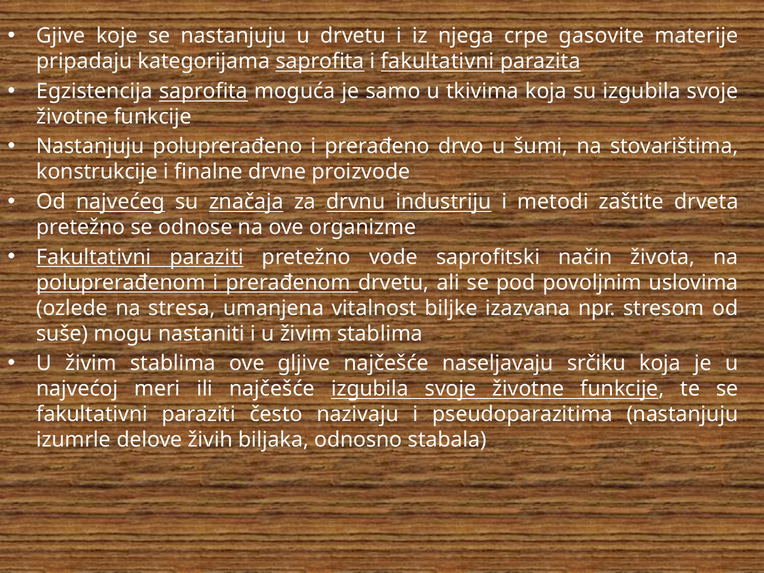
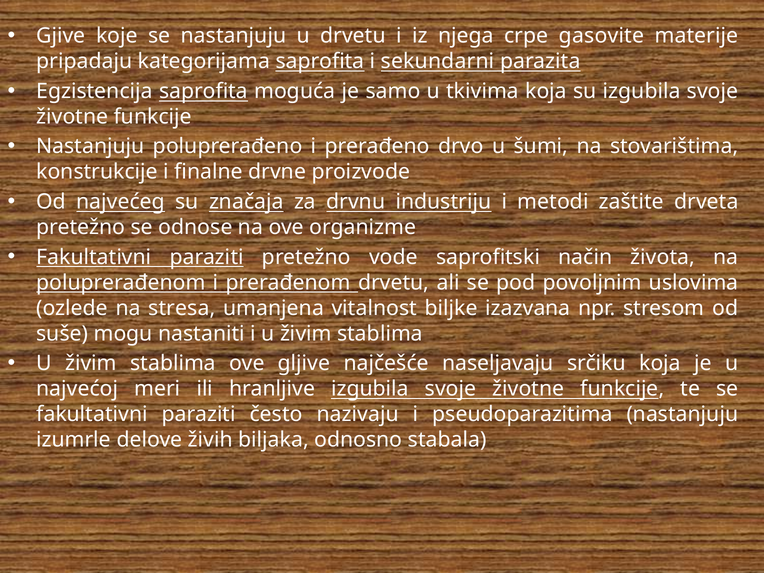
i fakultativni: fakultativni -> sekundarni
ili najčešće: najčešće -> hranljive
